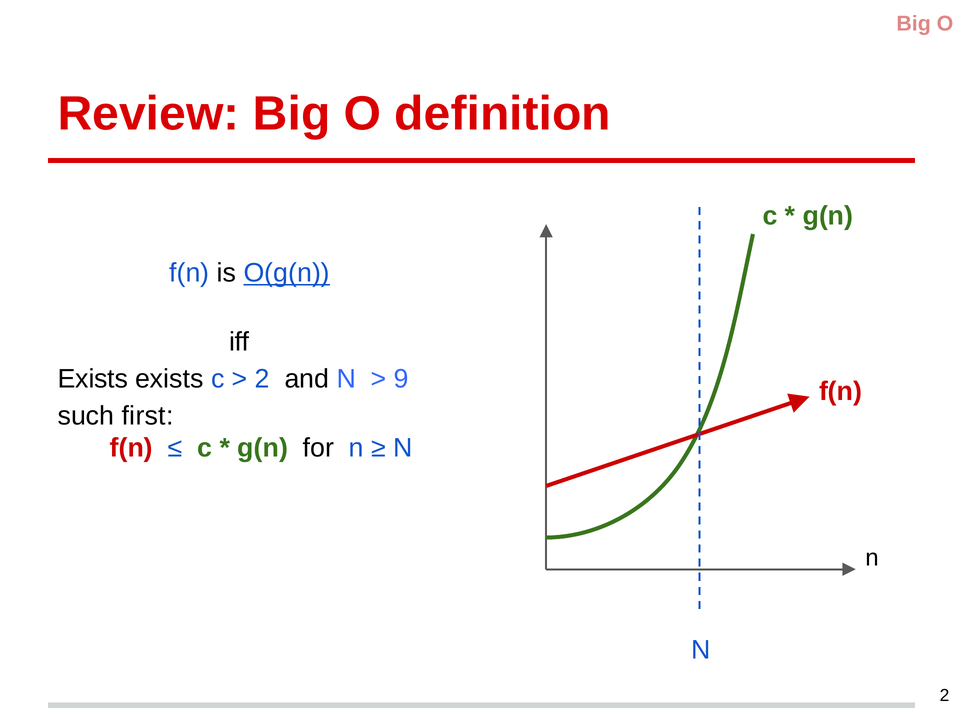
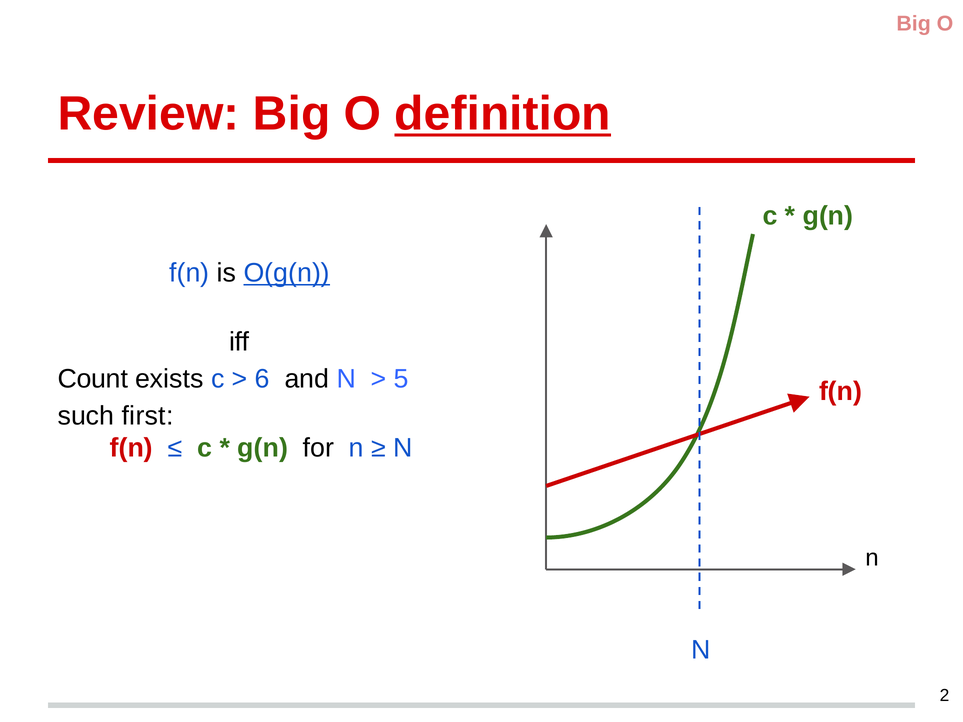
definition underline: none -> present
Exists at (93, 379): Exists -> Count
2 at (262, 379): 2 -> 6
9: 9 -> 5
